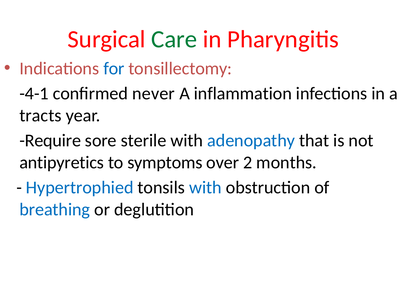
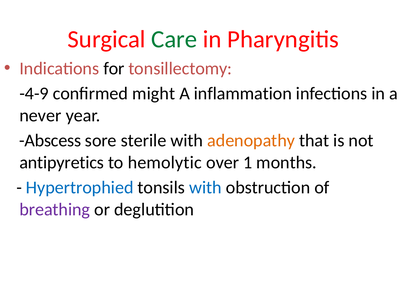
for colour: blue -> black
-4-1: -4-1 -> -4-9
never: never -> might
tracts: tracts -> never
Require: Require -> Abscess
adenopathy colour: blue -> orange
symptoms: symptoms -> hemolytic
2: 2 -> 1
breathing colour: blue -> purple
